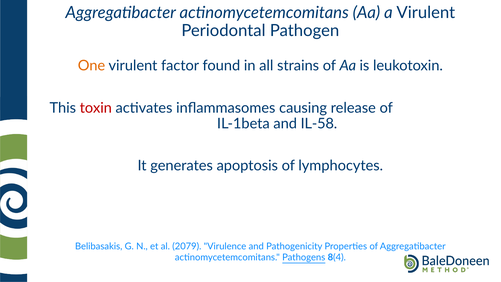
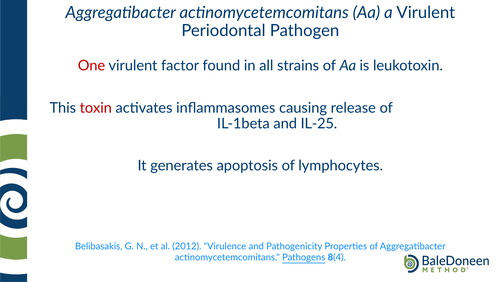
One colour: orange -> red
IL-58: IL-58 -> IL-25
2079: 2079 -> 2012
